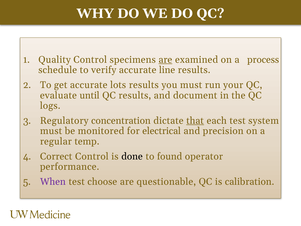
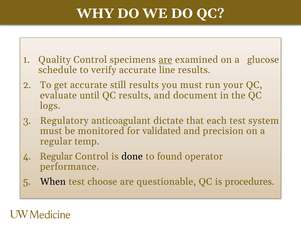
process: process -> glucose
lots: lots -> still
concentration: concentration -> anticoagulant
that underline: present -> none
electrical: electrical -> validated
Correct at (56, 156): Correct -> Regular
When colour: purple -> black
calibration: calibration -> procedures
